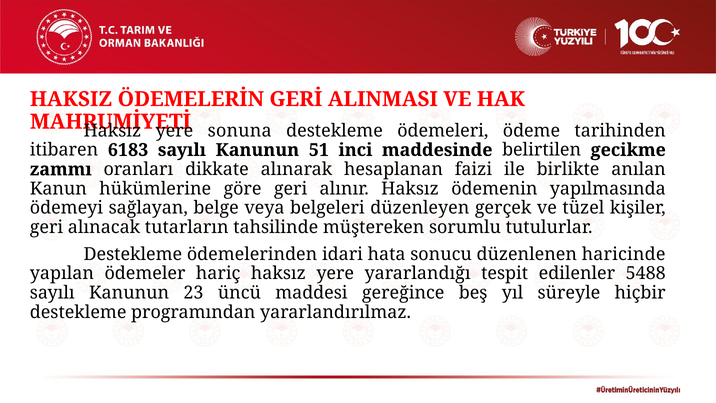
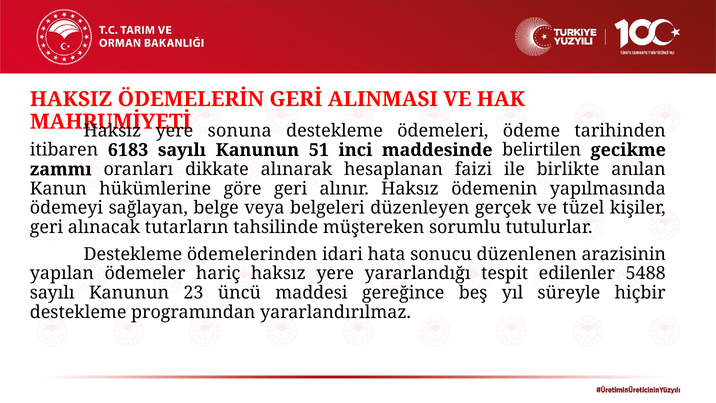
haricinde: haricinde -> arazisinin
